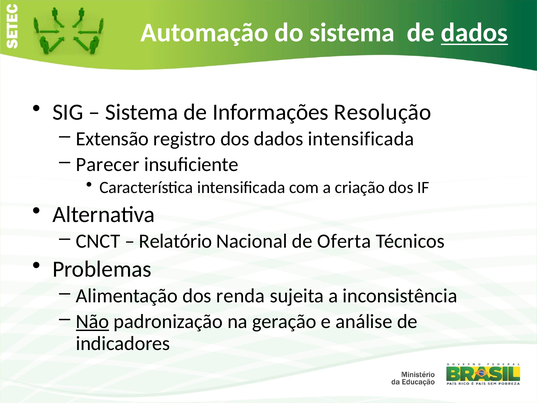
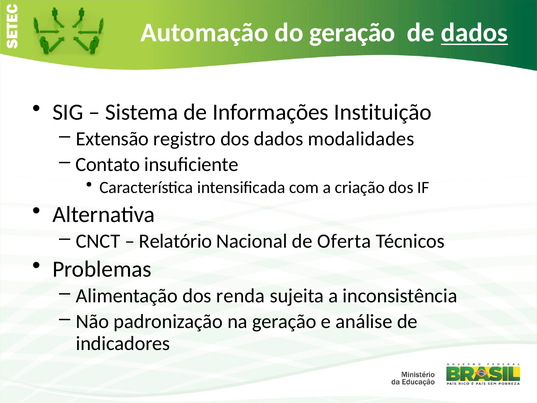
do sistema: sistema -> geração
Resolução: Resolução -> Instituição
dados intensificada: intensificada -> modalidades
Parecer: Parecer -> Contato
Não underline: present -> none
